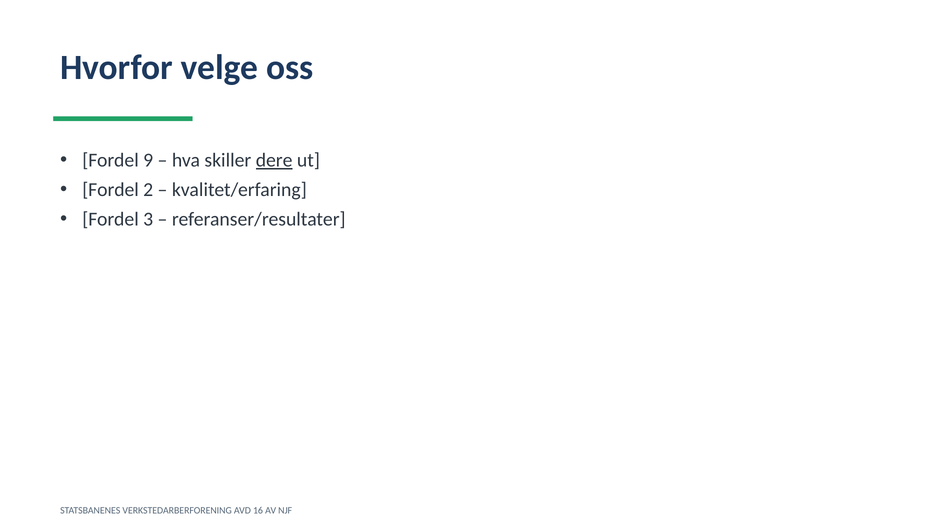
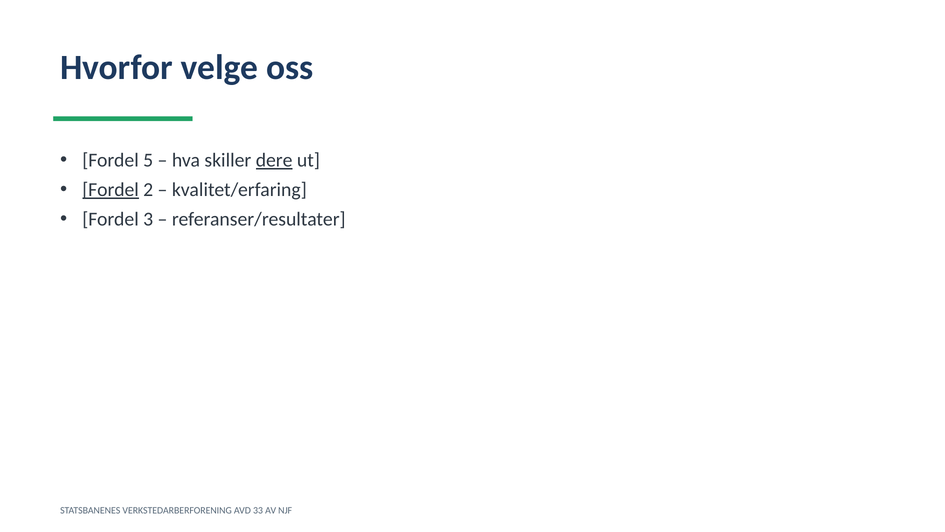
9: 9 -> 5
Fordel at (111, 190) underline: none -> present
16: 16 -> 33
